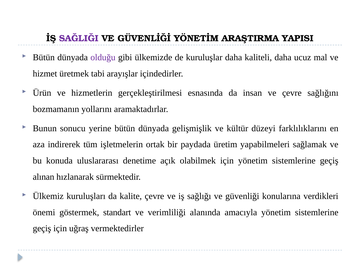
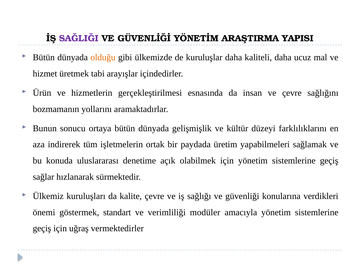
olduğu colour: purple -> orange
yerine: yerine -> ortaya
alınan: alınan -> sağlar
alanında: alanında -> modüler
